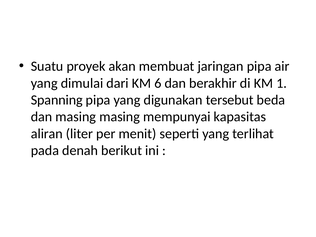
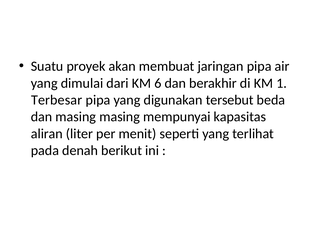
Spanning: Spanning -> Terbesar
